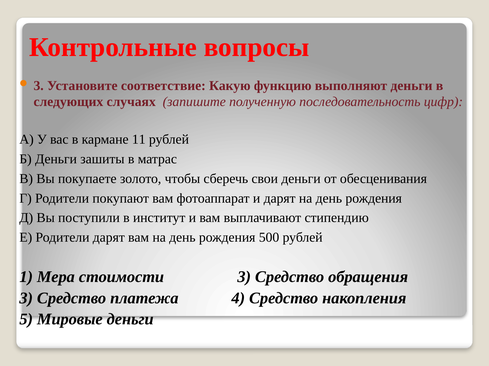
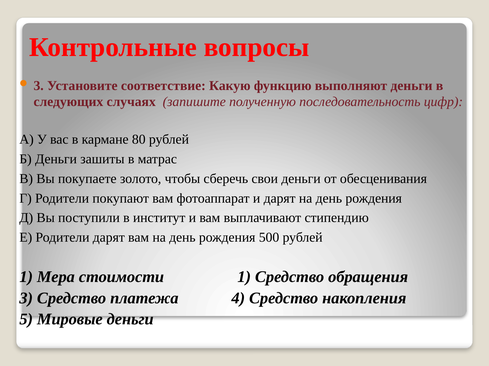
11: 11 -> 80
стоимости 3: 3 -> 1
